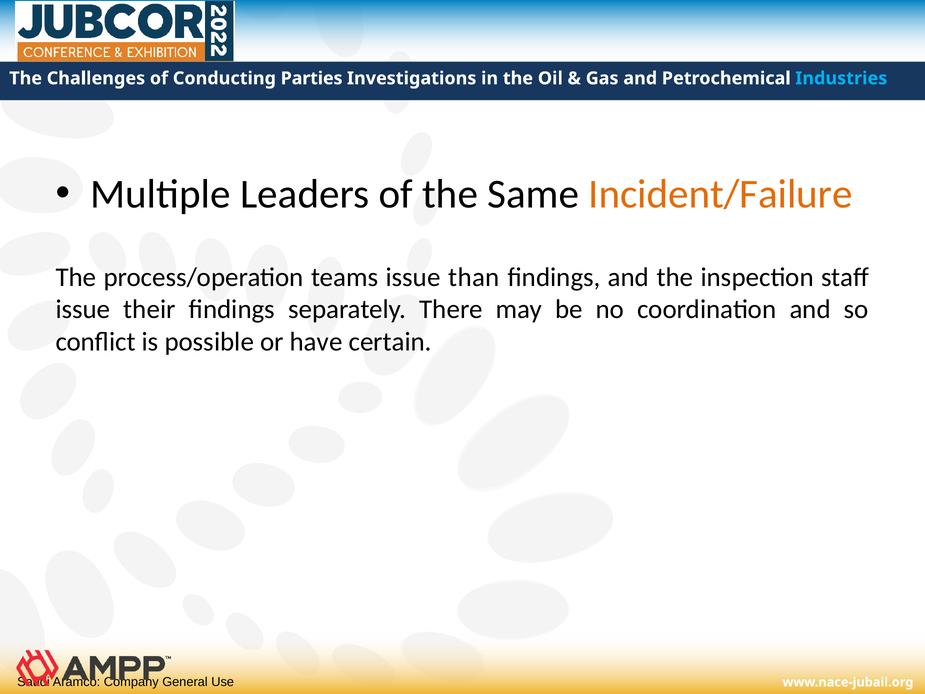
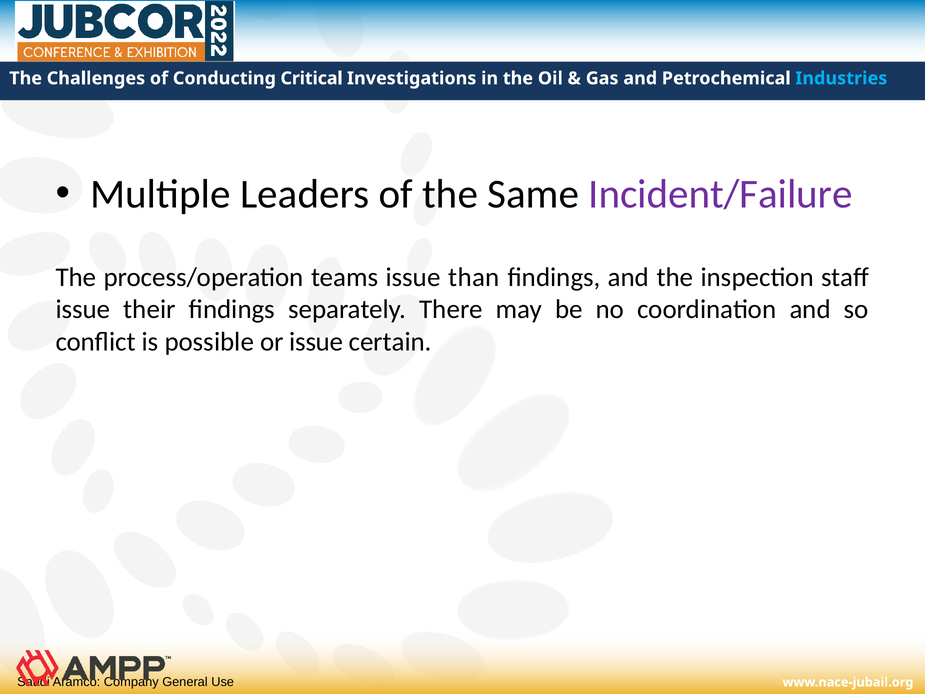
Parties: Parties -> Critical
Incident/Failure colour: orange -> purple
or have: have -> issue
